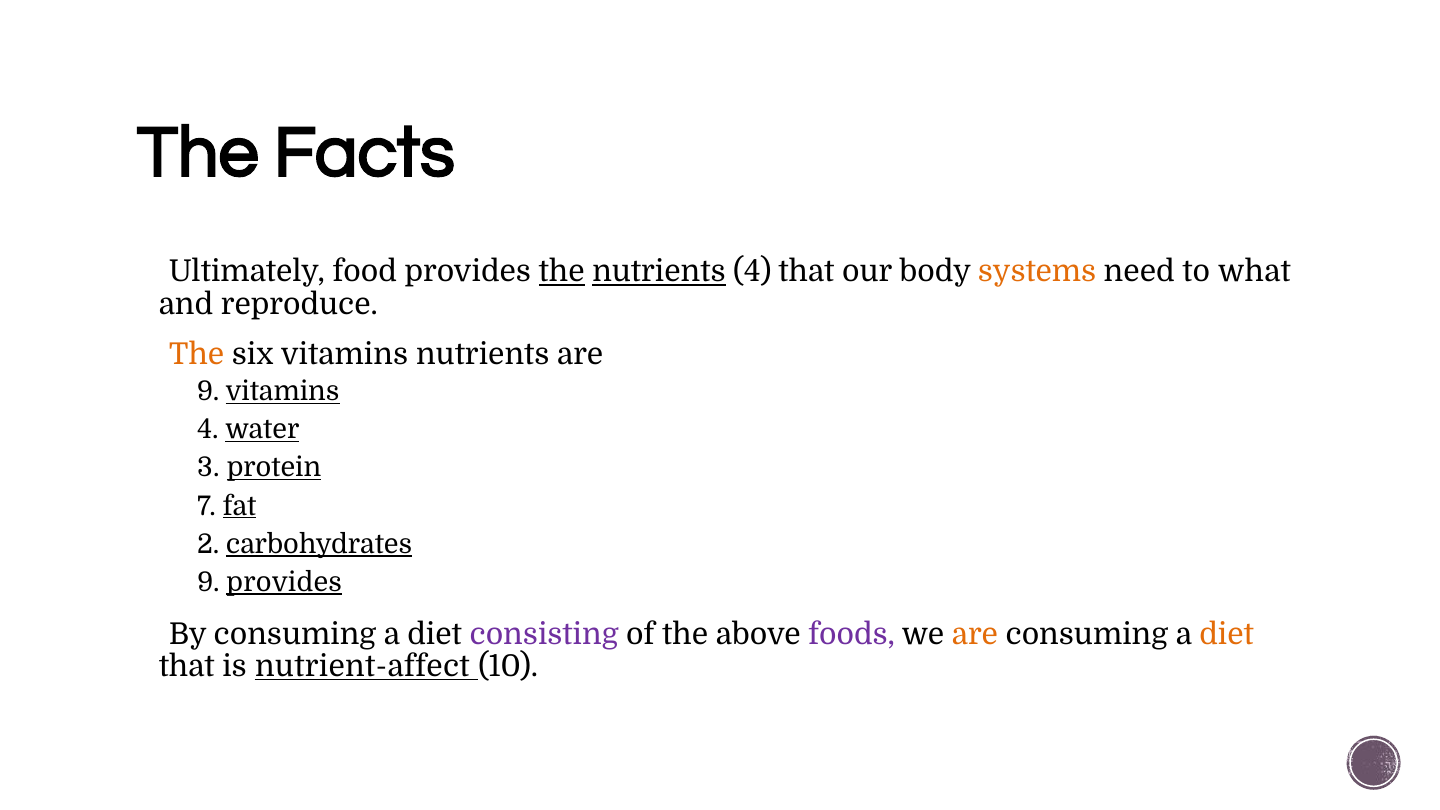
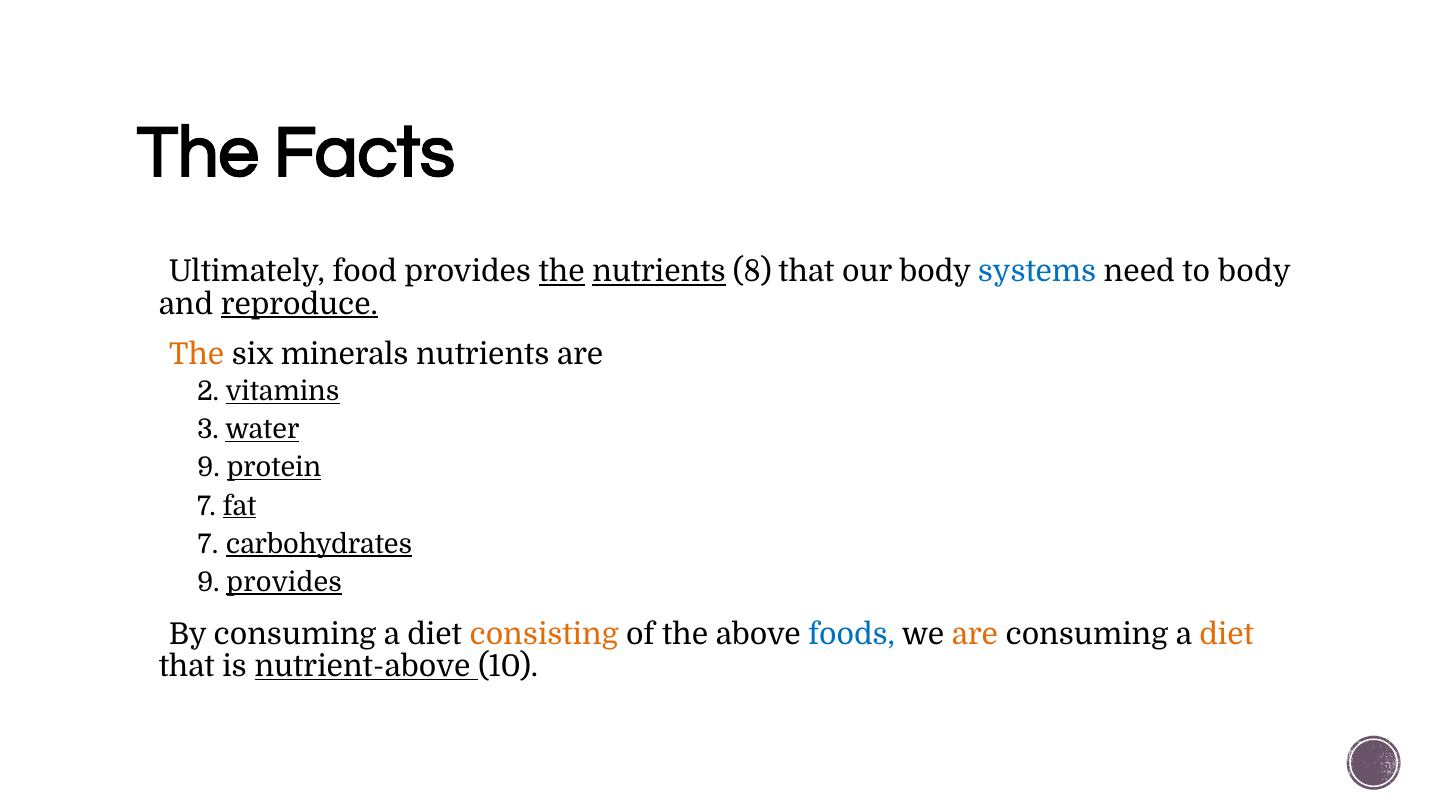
nutrients 4: 4 -> 8
systems colour: orange -> blue
to what: what -> body
reproduce underline: none -> present
six vitamins: vitamins -> minerals
9 at (208, 392): 9 -> 2
4 at (208, 430): 4 -> 3
3 at (208, 468): 3 -> 9
2 at (208, 544): 2 -> 7
consisting colour: purple -> orange
foods colour: purple -> blue
nutrient-affect: nutrient-affect -> nutrient-above
